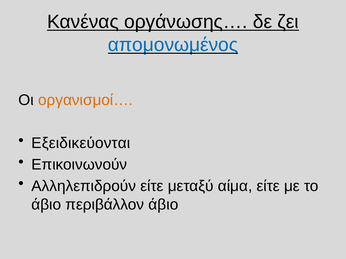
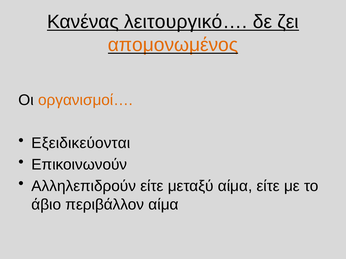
οργάνωσης…: οργάνωσης… -> λειτουργικό…
απομονωμένος colour: blue -> orange
περιβάλλον άβιο: άβιο -> αίμα
